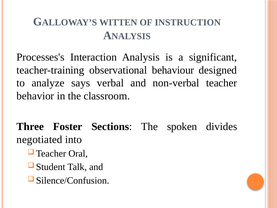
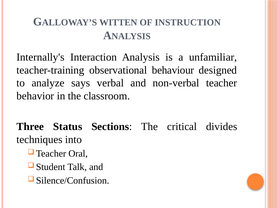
Processes's: Processes's -> Internally's
significant: significant -> unfamiliar
Foster: Foster -> Status
spoken: spoken -> critical
negotiated: negotiated -> techniques
